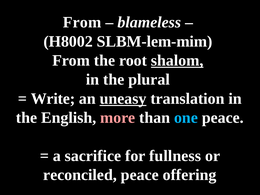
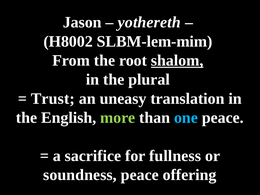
From at (82, 22): From -> Jason
blameless: blameless -> yothereth
Write: Write -> Trust
uneasy underline: present -> none
more colour: pink -> light green
reconciled: reconciled -> soundness
